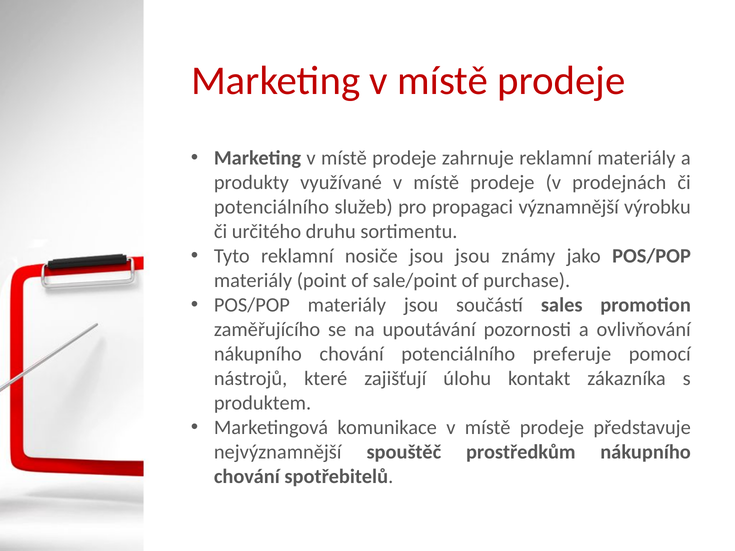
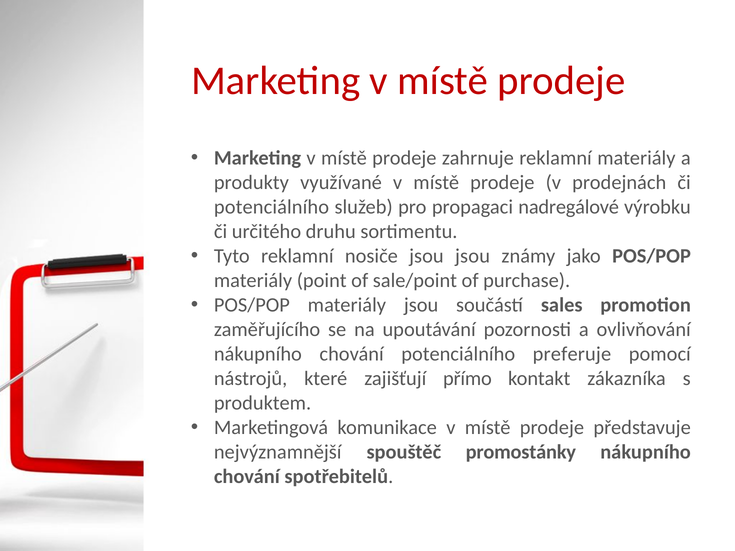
významnější: významnější -> nadregálové
úlohu: úlohu -> přímo
prostředkům: prostředkům -> promostánky
